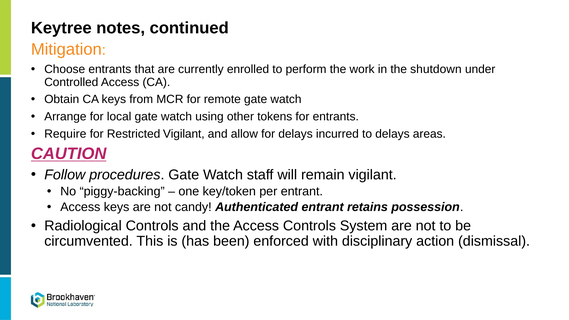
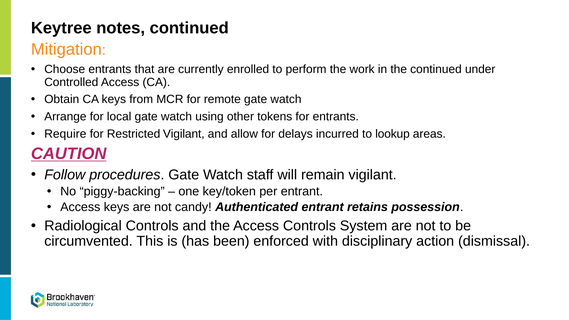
the shutdown: shutdown -> continued
to delays: delays -> lookup
